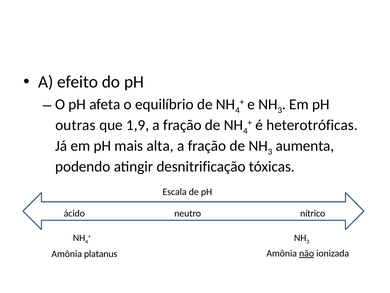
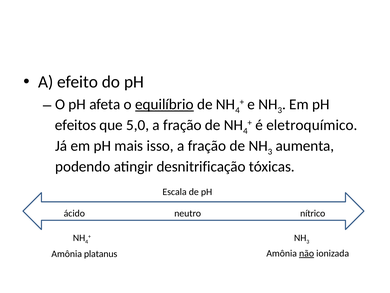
equilíbrio underline: none -> present
outras: outras -> efeitos
1,9: 1,9 -> 5,0
heterotróficas: heterotróficas -> eletroquímico
alta: alta -> isso
